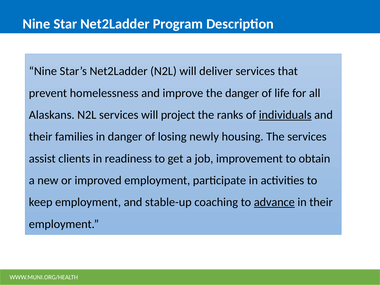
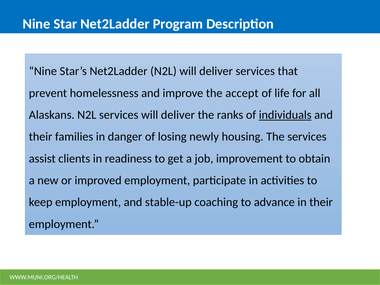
the danger: danger -> accept
services will project: project -> deliver
advance underline: present -> none
